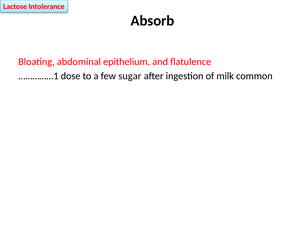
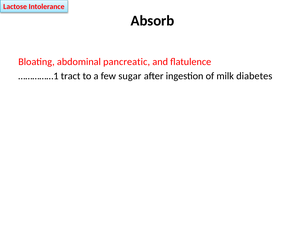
epithelium: epithelium -> pancreatic
dose: dose -> tract
common: common -> diabetes
